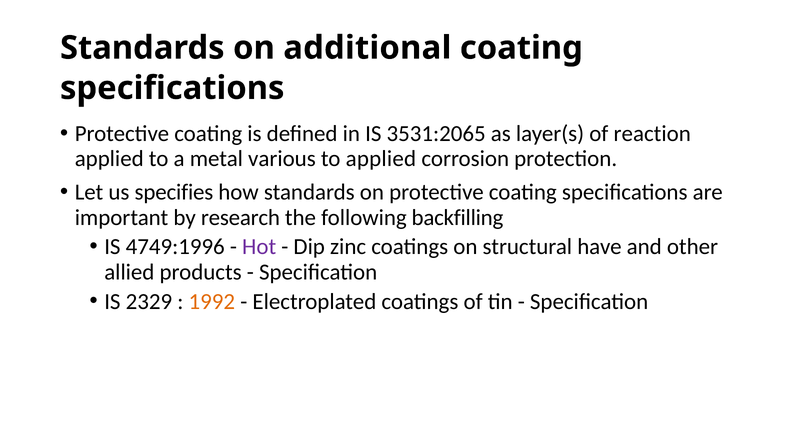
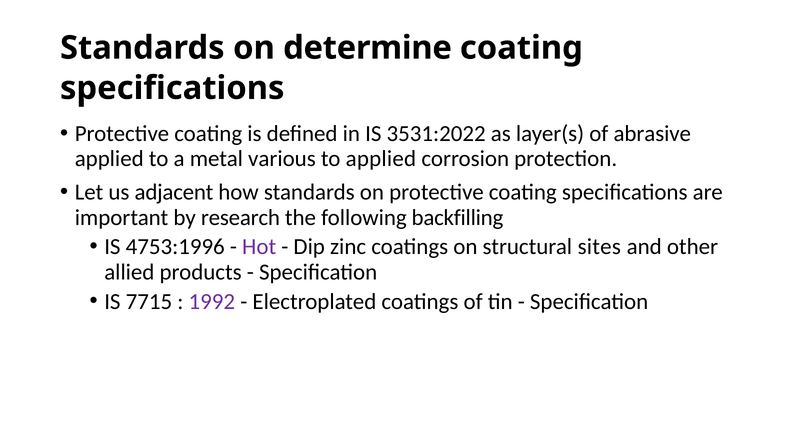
additional: additional -> determine
3531:2065: 3531:2065 -> 3531:2022
reaction: reaction -> abrasive
specifies: specifies -> adjacent
4749:1996: 4749:1996 -> 4753:1996
have: have -> sites
2329: 2329 -> 7715
1992 colour: orange -> purple
